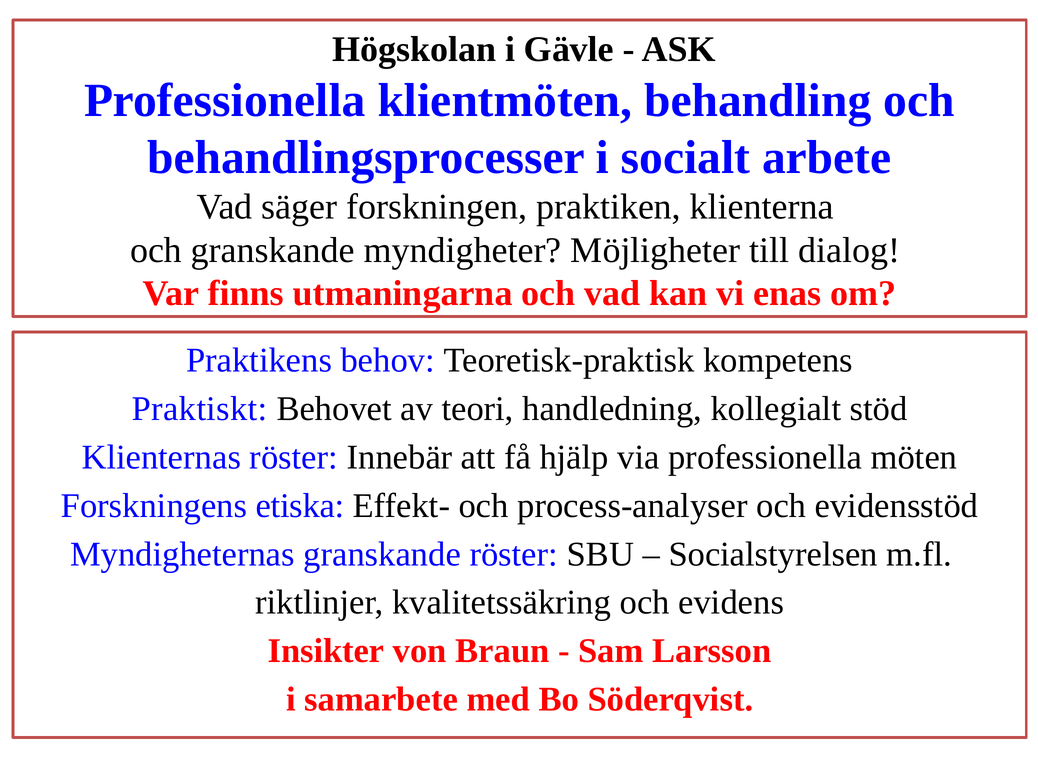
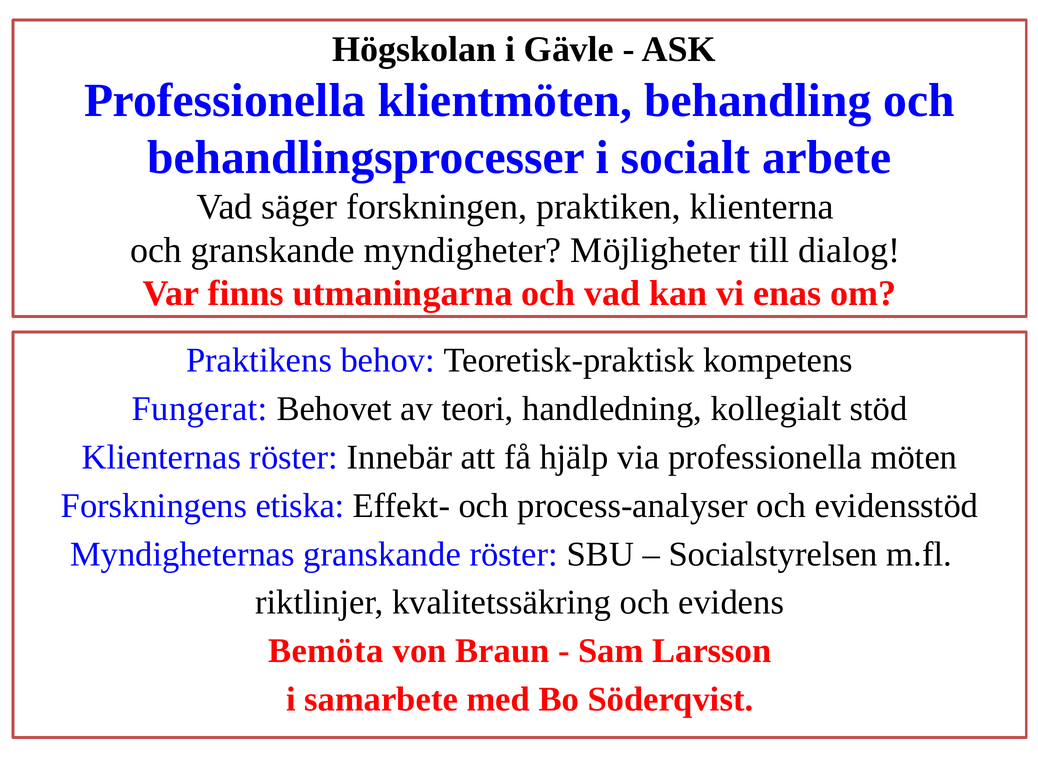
Praktiskt: Praktiskt -> Fungerat
Insikter: Insikter -> Bemöta
